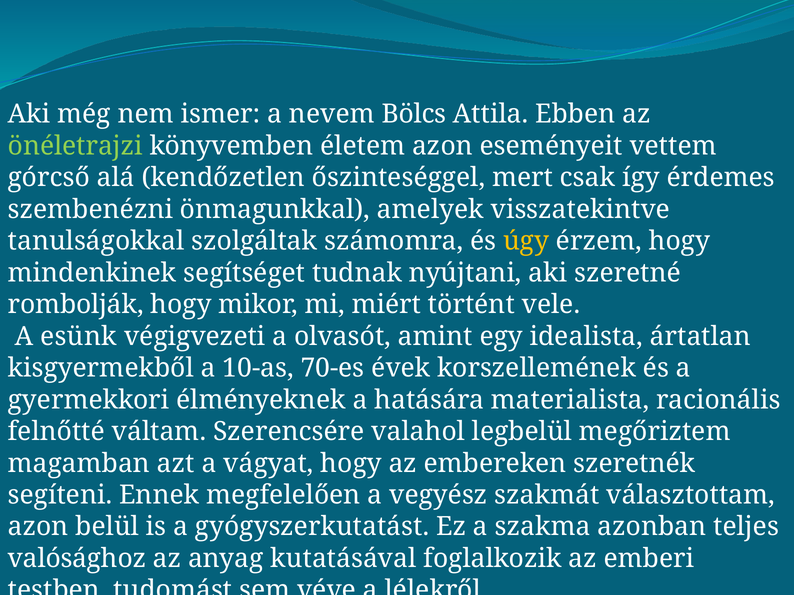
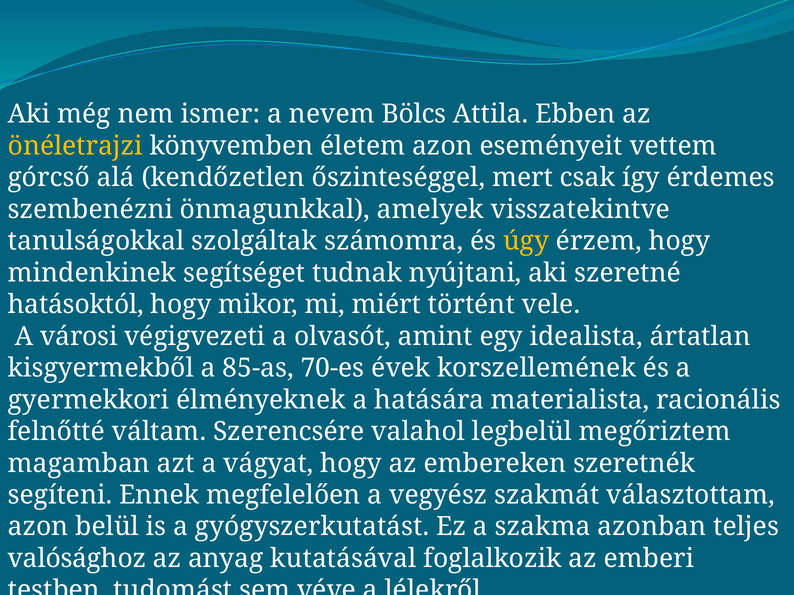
önéletrajzi colour: light green -> yellow
rombolják: rombolják -> hatásoktól
esünk: esünk -> városi
10-as: 10-as -> 85-as
